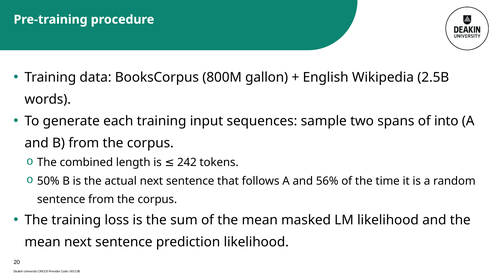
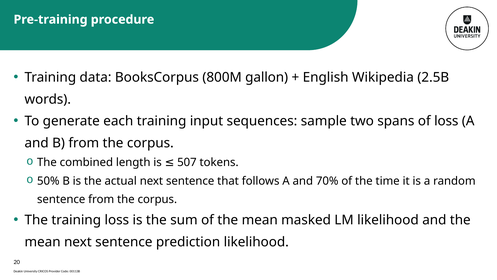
of into: into -> loss
242: 242 -> 507
56%: 56% -> 70%
